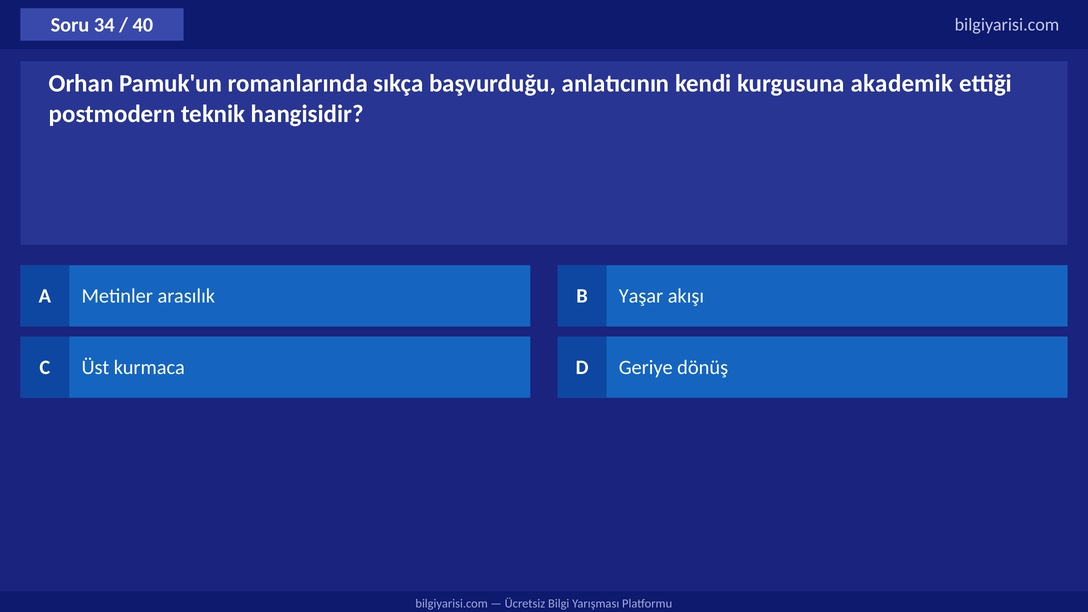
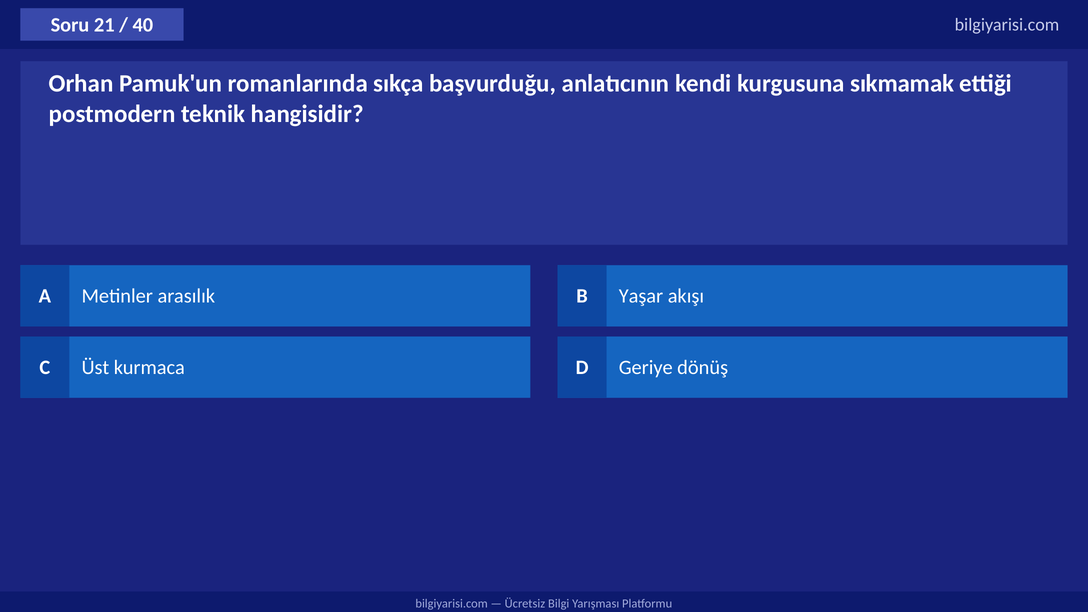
34: 34 -> 21
akademik: akademik -> sıkmamak
